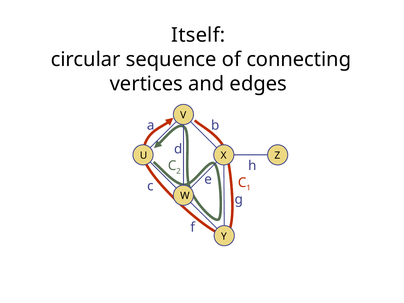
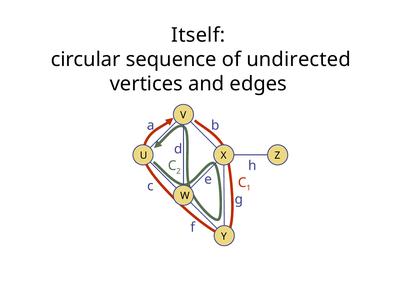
connecting: connecting -> undirected
